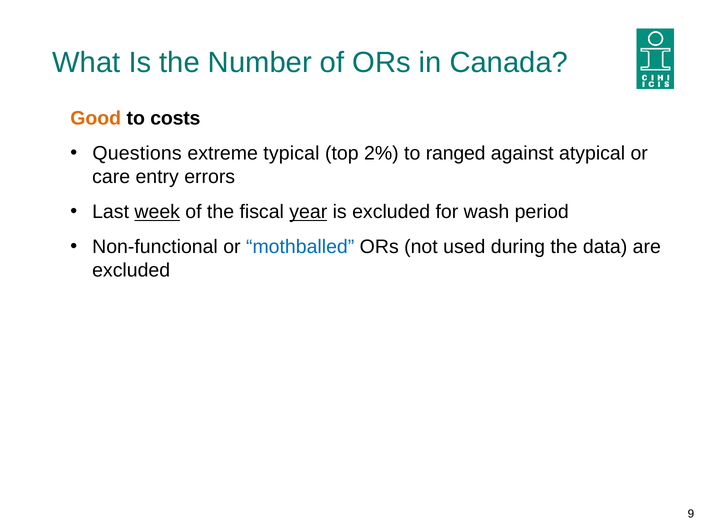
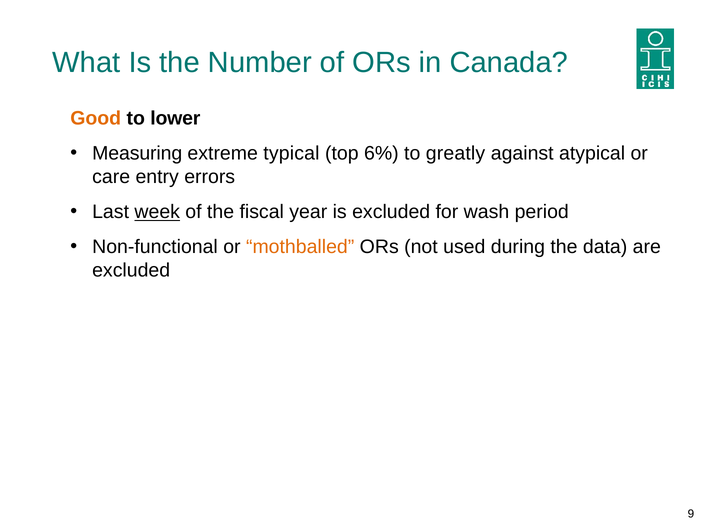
costs: costs -> lower
Questions: Questions -> Measuring
2%: 2% -> 6%
ranged: ranged -> greatly
year underline: present -> none
mothballed colour: blue -> orange
